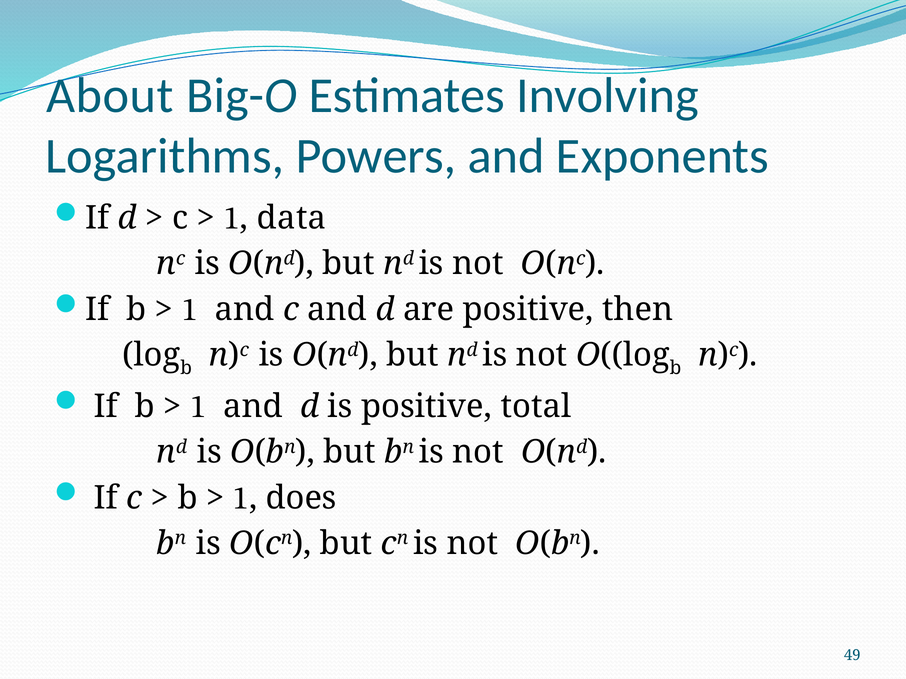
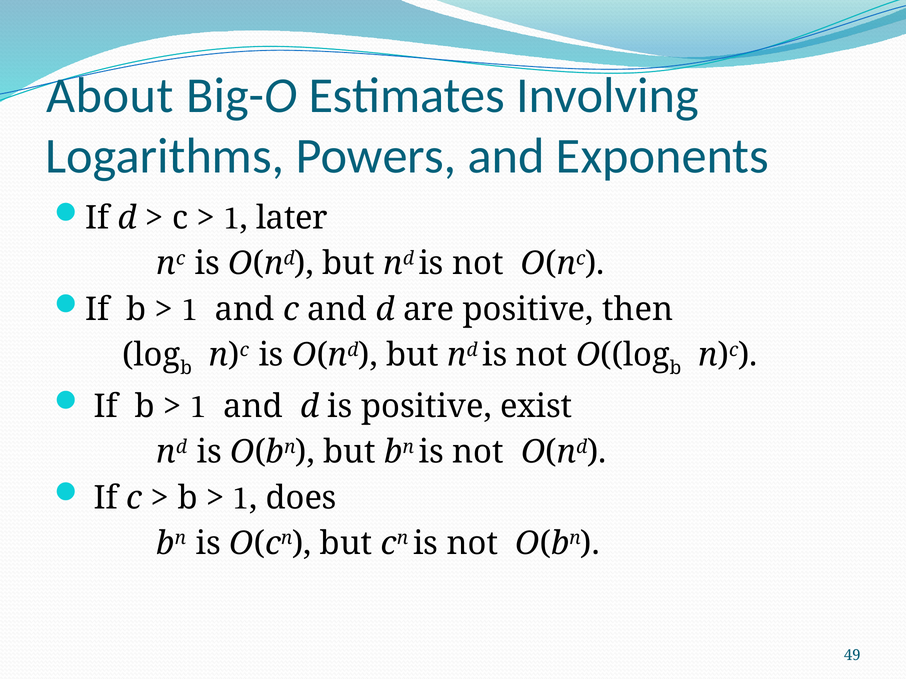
data: data -> later
total: total -> exist
